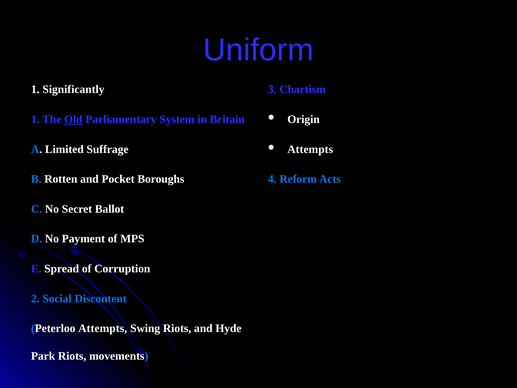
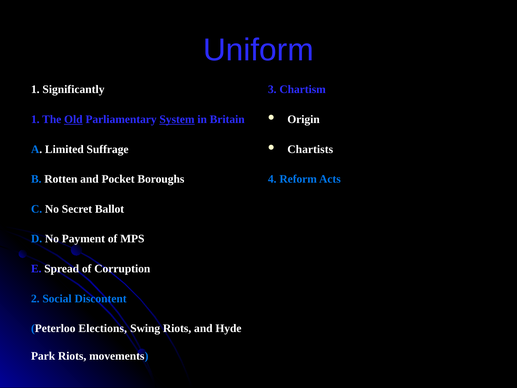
System underline: none -> present
Attempts at (310, 149): Attempts -> Chartists
Peterloo Attempts: Attempts -> Elections
